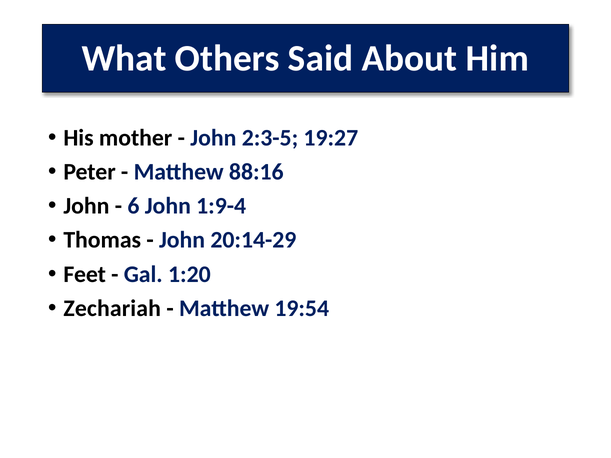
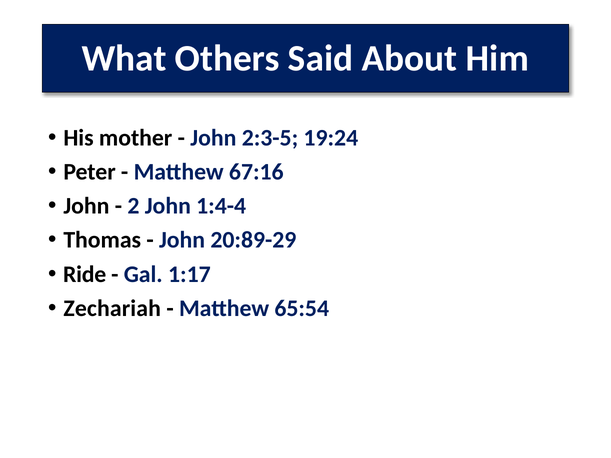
19:27: 19:27 -> 19:24
88:16: 88:16 -> 67:16
6: 6 -> 2
1:9-4: 1:9-4 -> 1:4-4
20:14-29: 20:14-29 -> 20:89-29
Feet: Feet -> Ride
1:20: 1:20 -> 1:17
19:54: 19:54 -> 65:54
